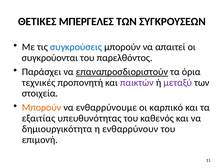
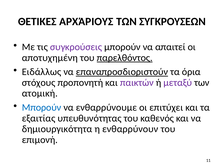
ΜΠΕΡΓΕΛΕΣ: ΜΠΕΡΓΕΛΕΣ -> ΑΡΧΆΡΙΟΥΣ
συγκρούσεις colour: blue -> purple
συγκρούονται: συγκρούονται -> αποτυχημένη
παρελθόντος underline: none -> present
Παράσχει: Παράσχει -> Ειδάλλως
τεχνικές: τεχνικές -> στόχους
στοιχεία: στοιχεία -> ατομική
Μπορούν at (42, 107) colour: orange -> blue
καρπικό: καρπικό -> επιτύχει
